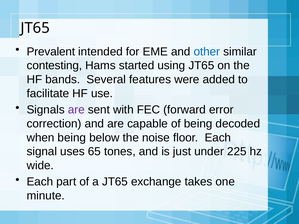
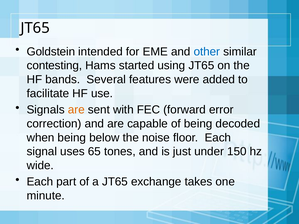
Prevalent: Prevalent -> Goldstein
are at (76, 110) colour: purple -> orange
225: 225 -> 150
